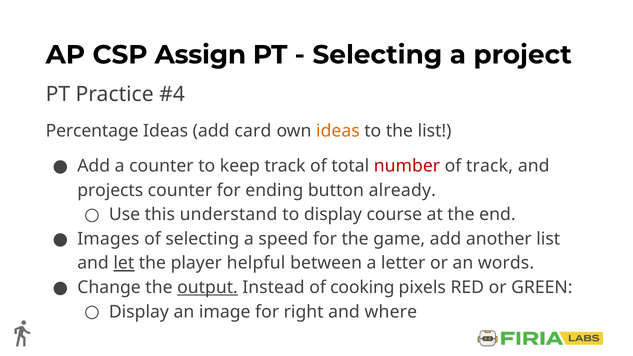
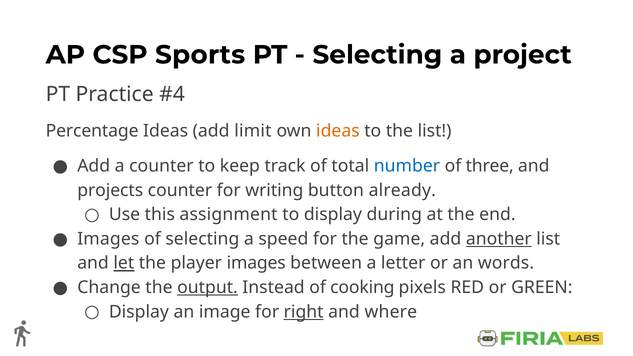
Assign: Assign -> Sports
card: card -> limit
number colour: red -> blue
of track: track -> three
ending: ending -> writing
understand: understand -> assignment
course: course -> during
another underline: none -> present
player helpful: helpful -> images
right underline: none -> present
